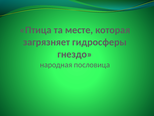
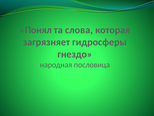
Птица: Птица -> Понял
месте: месте -> слова
